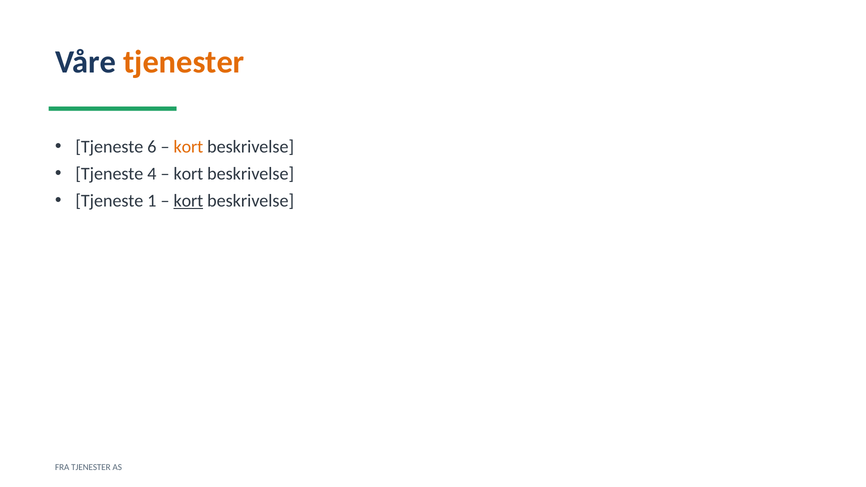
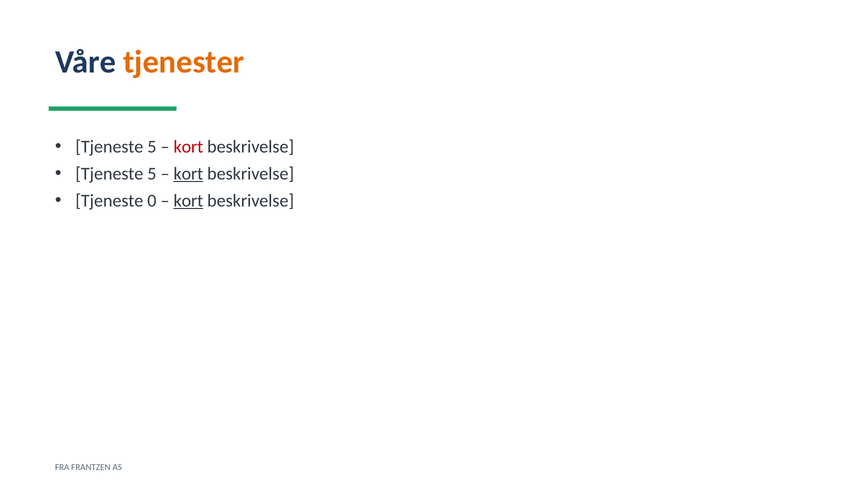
6 at (152, 147): 6 -> 5
kort at (188, 147) colour: orange -> red
4 at (152, 174): 4 -> 5
kort at (188, 174) underline: none -> present
1: 1 -> 0
FRA TJENESTER: TJENESTER -> FRANTZEN
